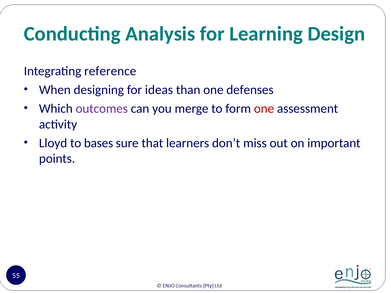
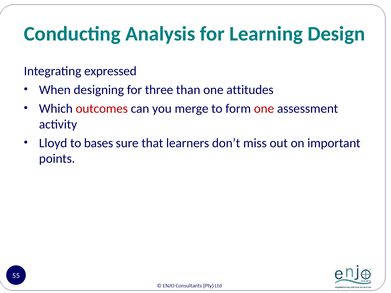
reference: reference -> expressed
ideas: ideas -> three
defenses: defenses -> attitudes
outcomes colour: purple -> red
